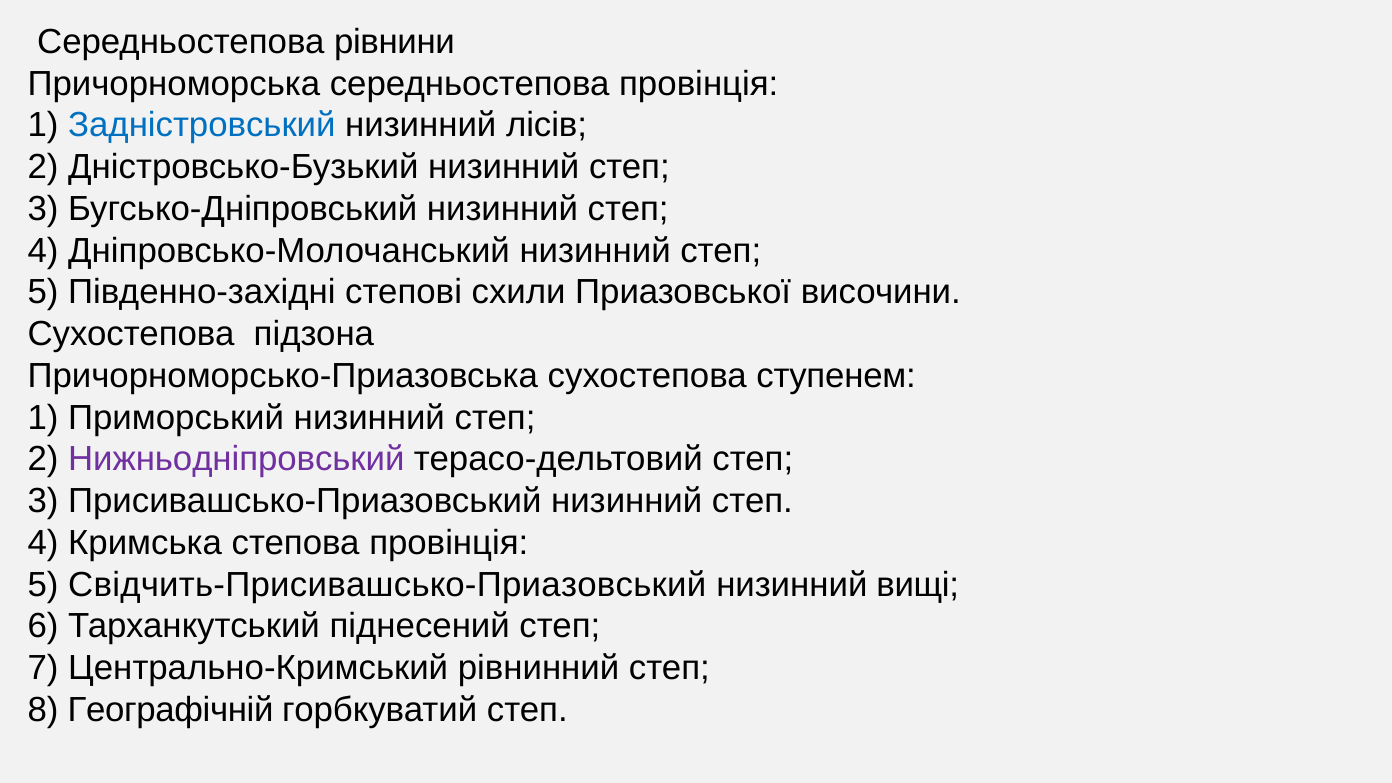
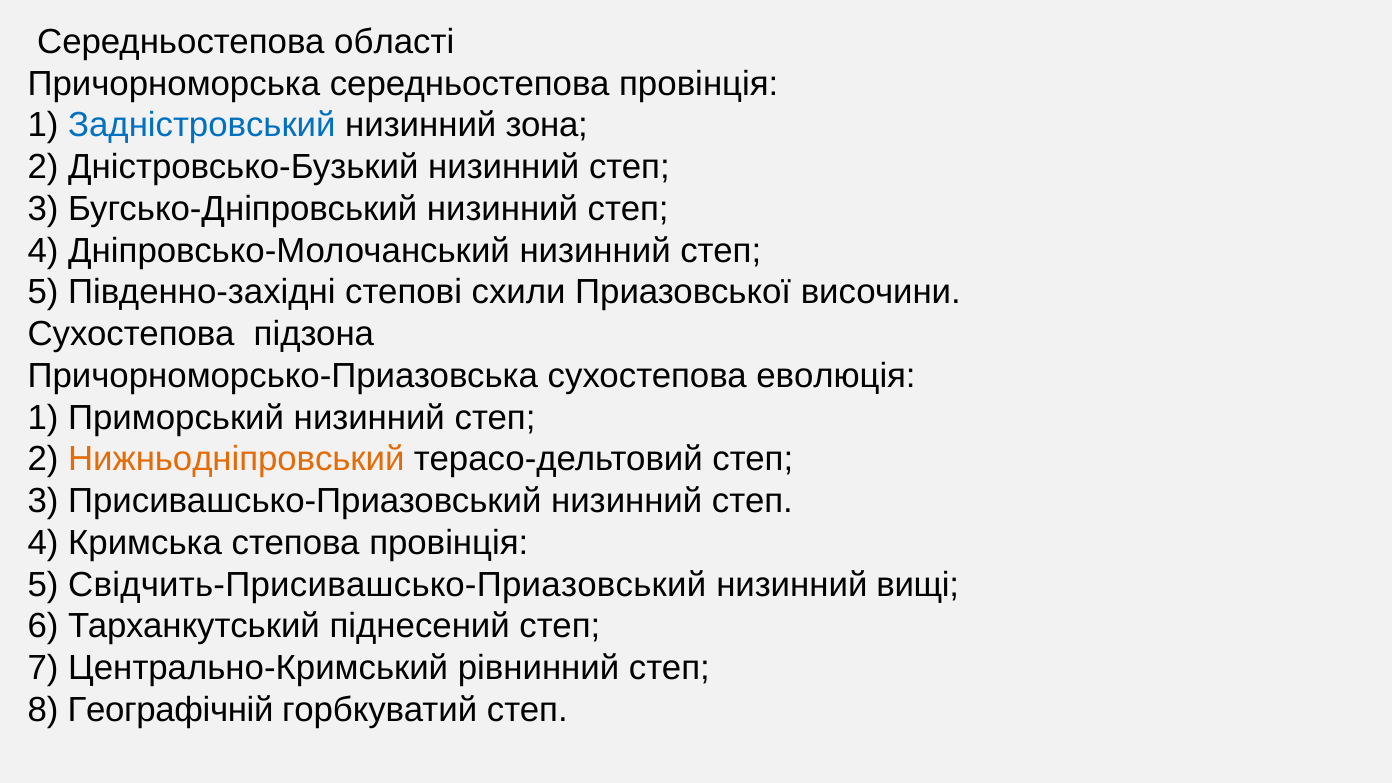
рівнини: рівнини -> області
лісів: лісів -> зона
ступенем: ступенем -> еволюція
Нижньодніпровський colour: purple -> orange
